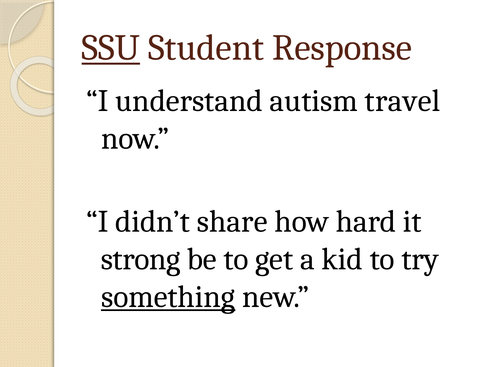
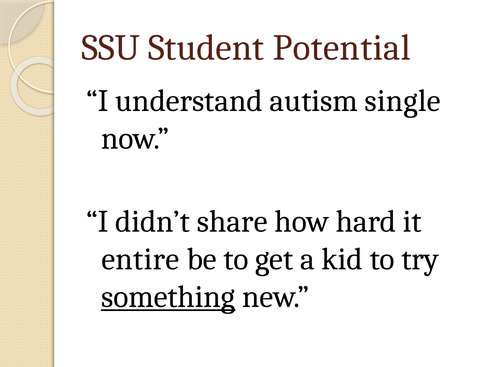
SSU underline: present -> none
Response: Response -> Potential
travel: travel -> single
strong: strong -> entire
